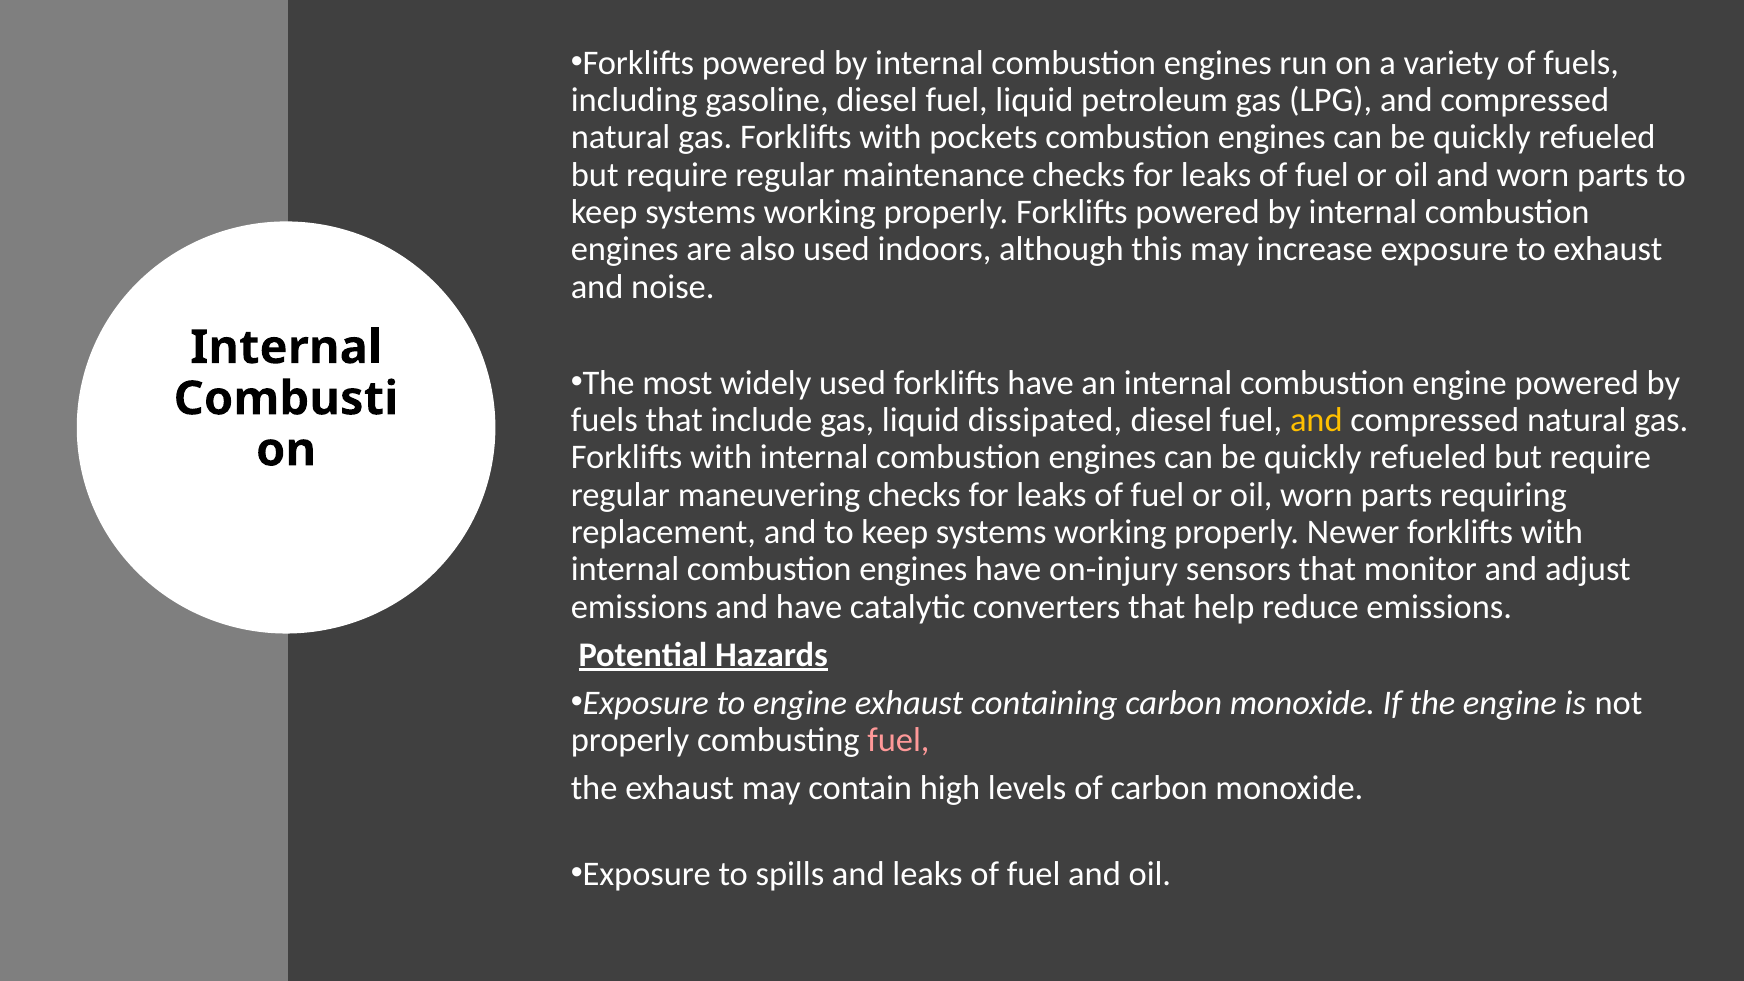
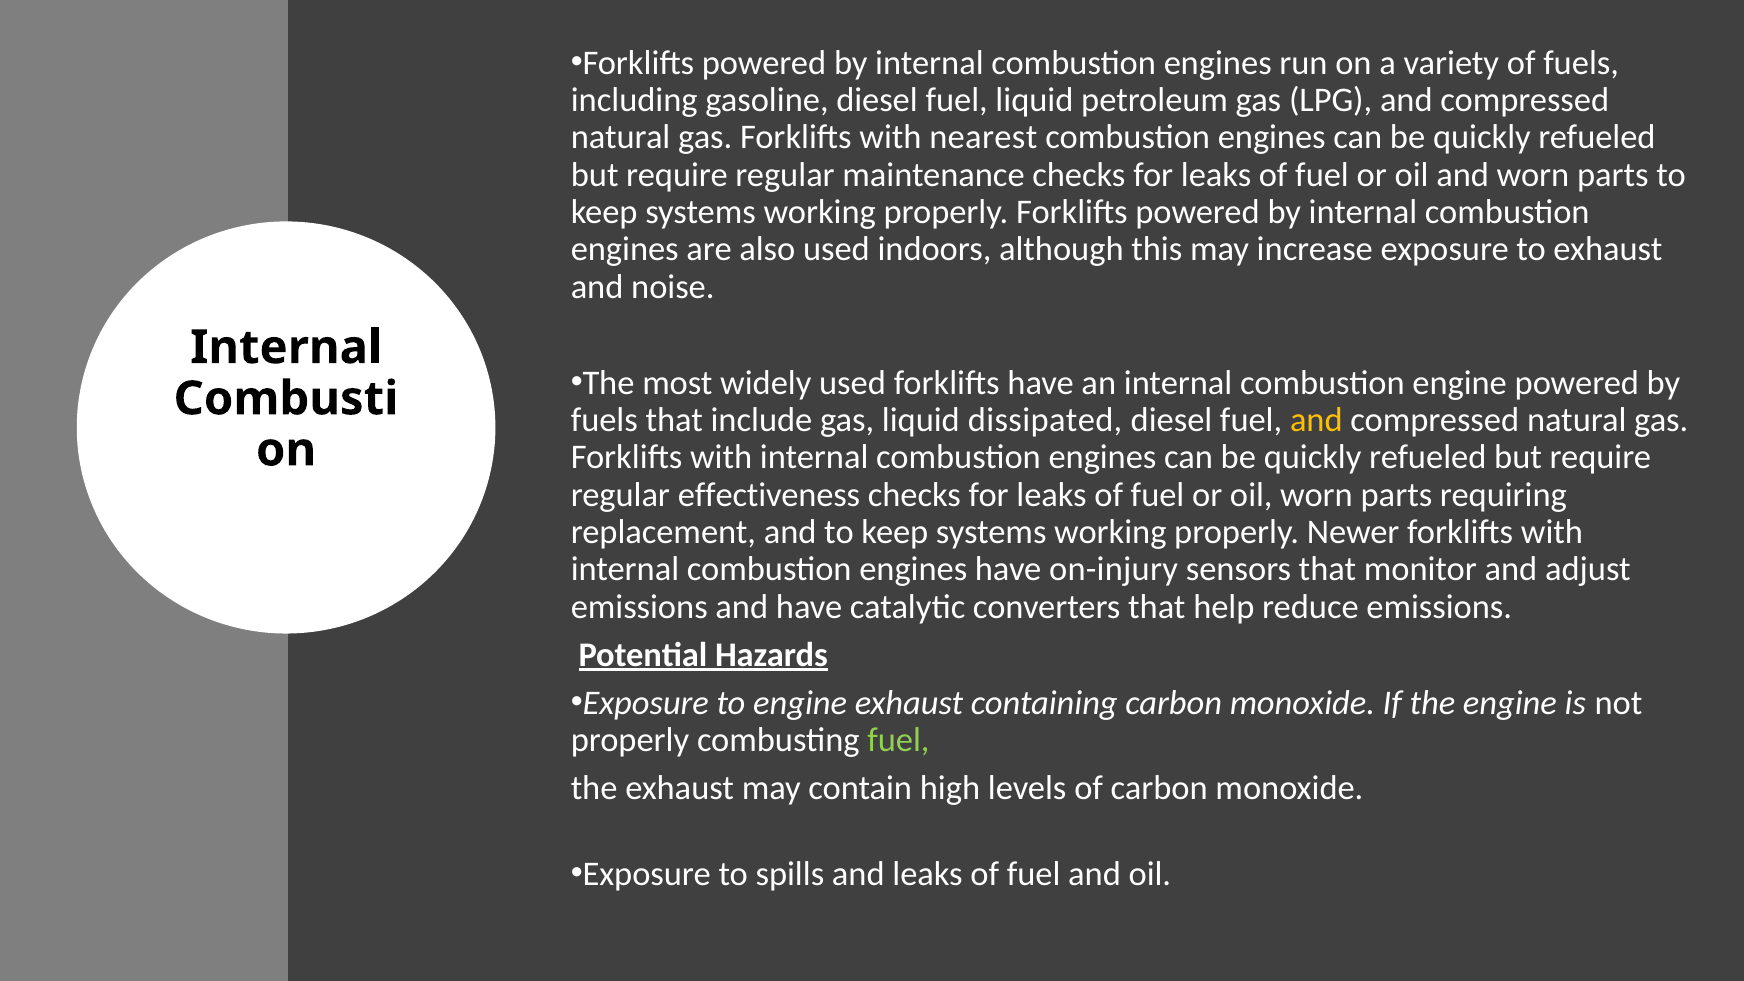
pockets: pockets -> nearest
maneuvering: maneuvering -> effectiveness
fuel at (898, 740) colour: pink -> light green
